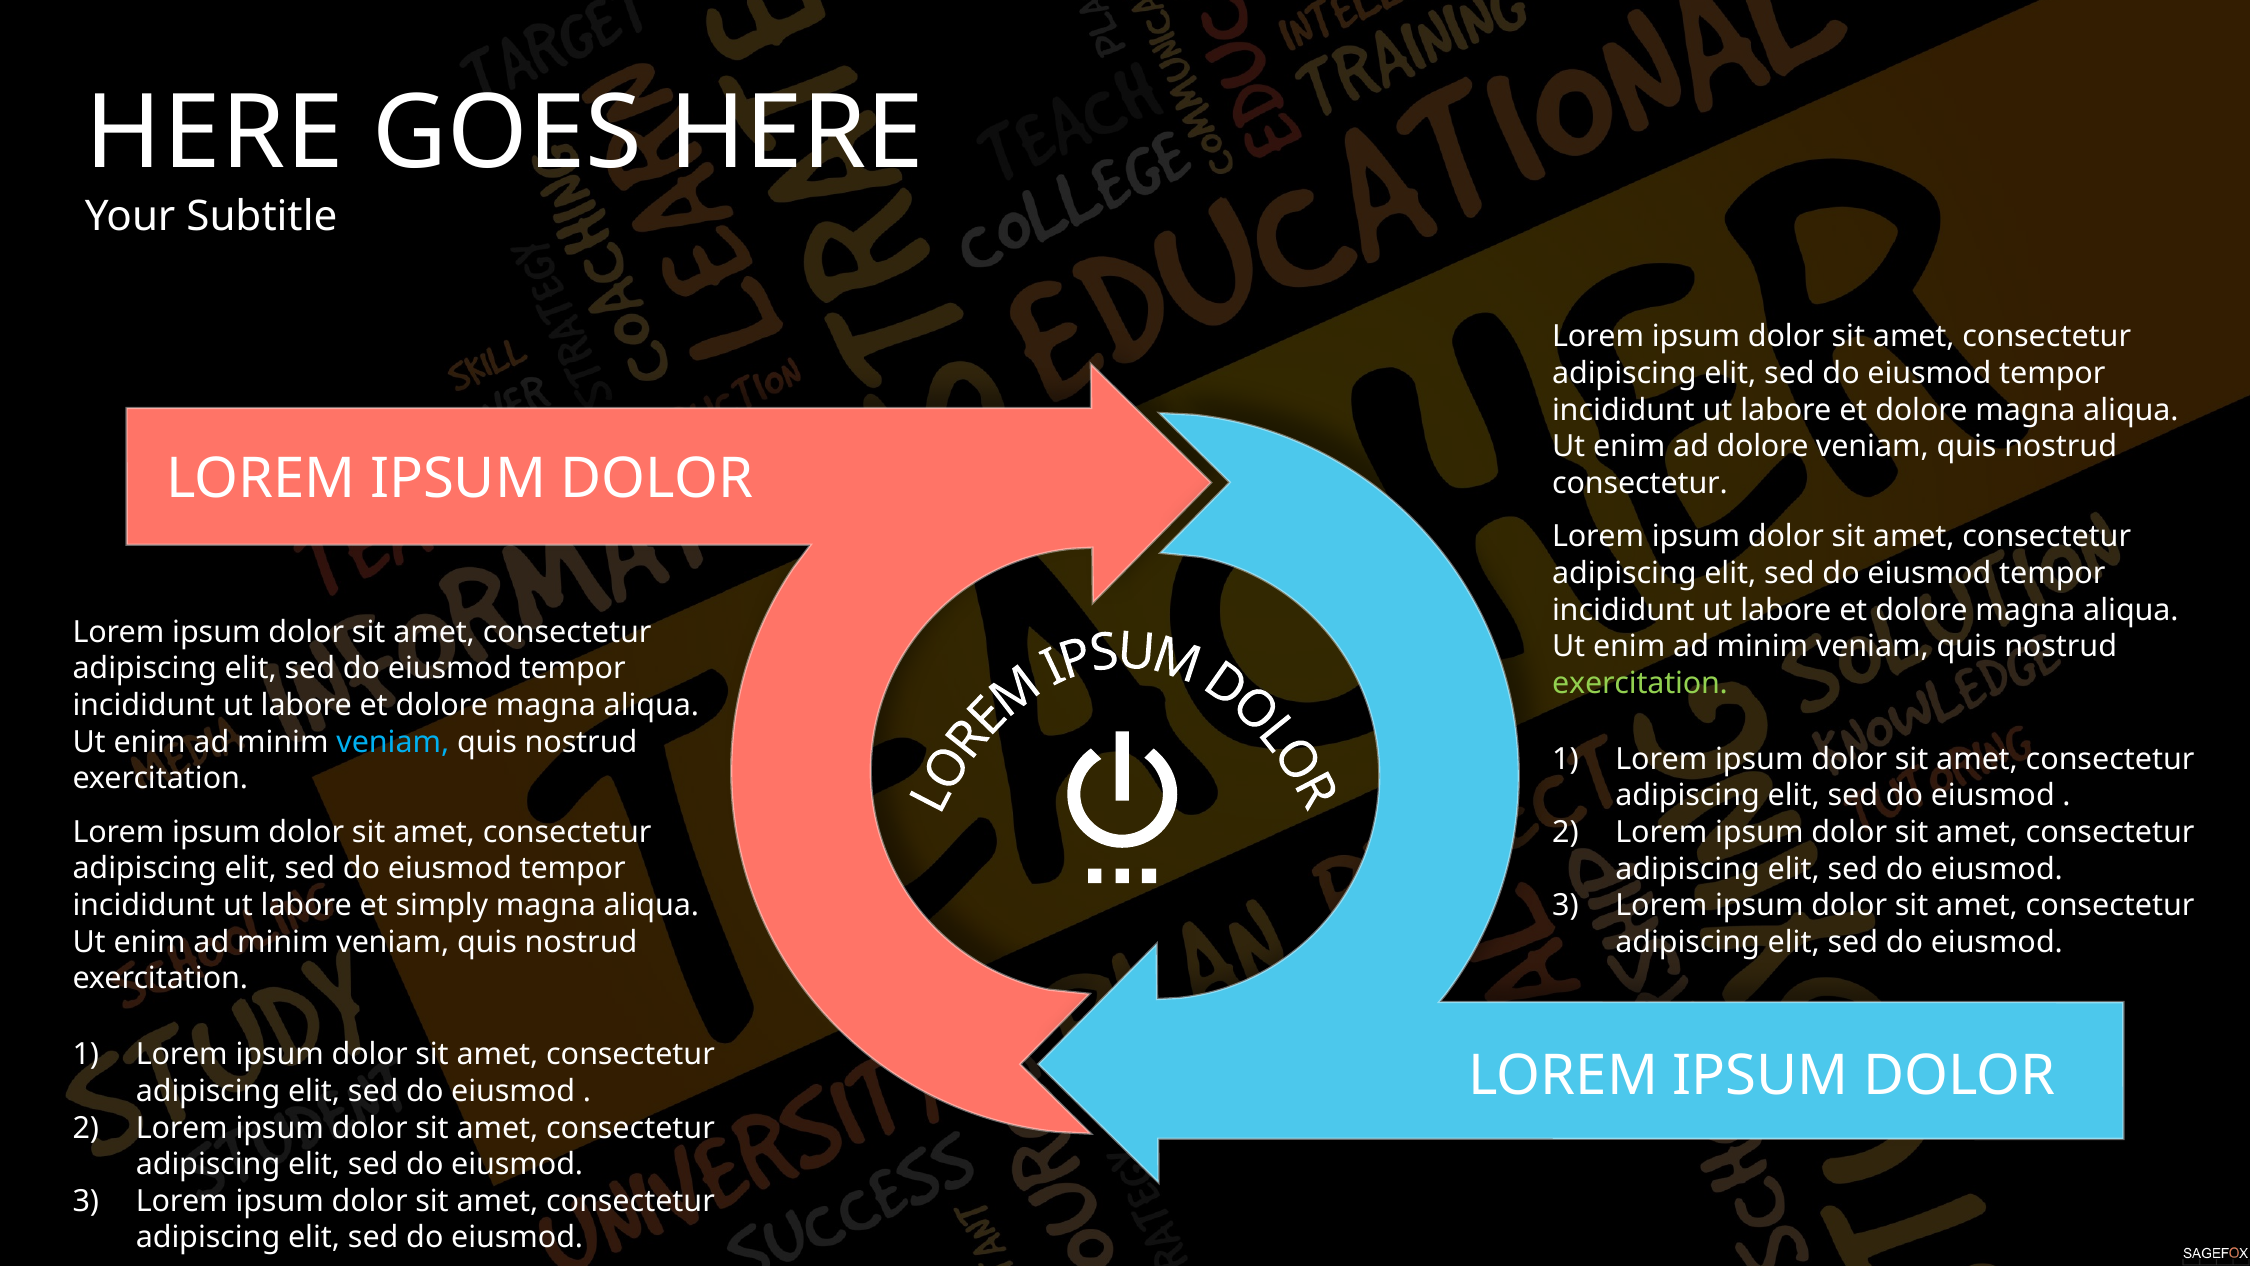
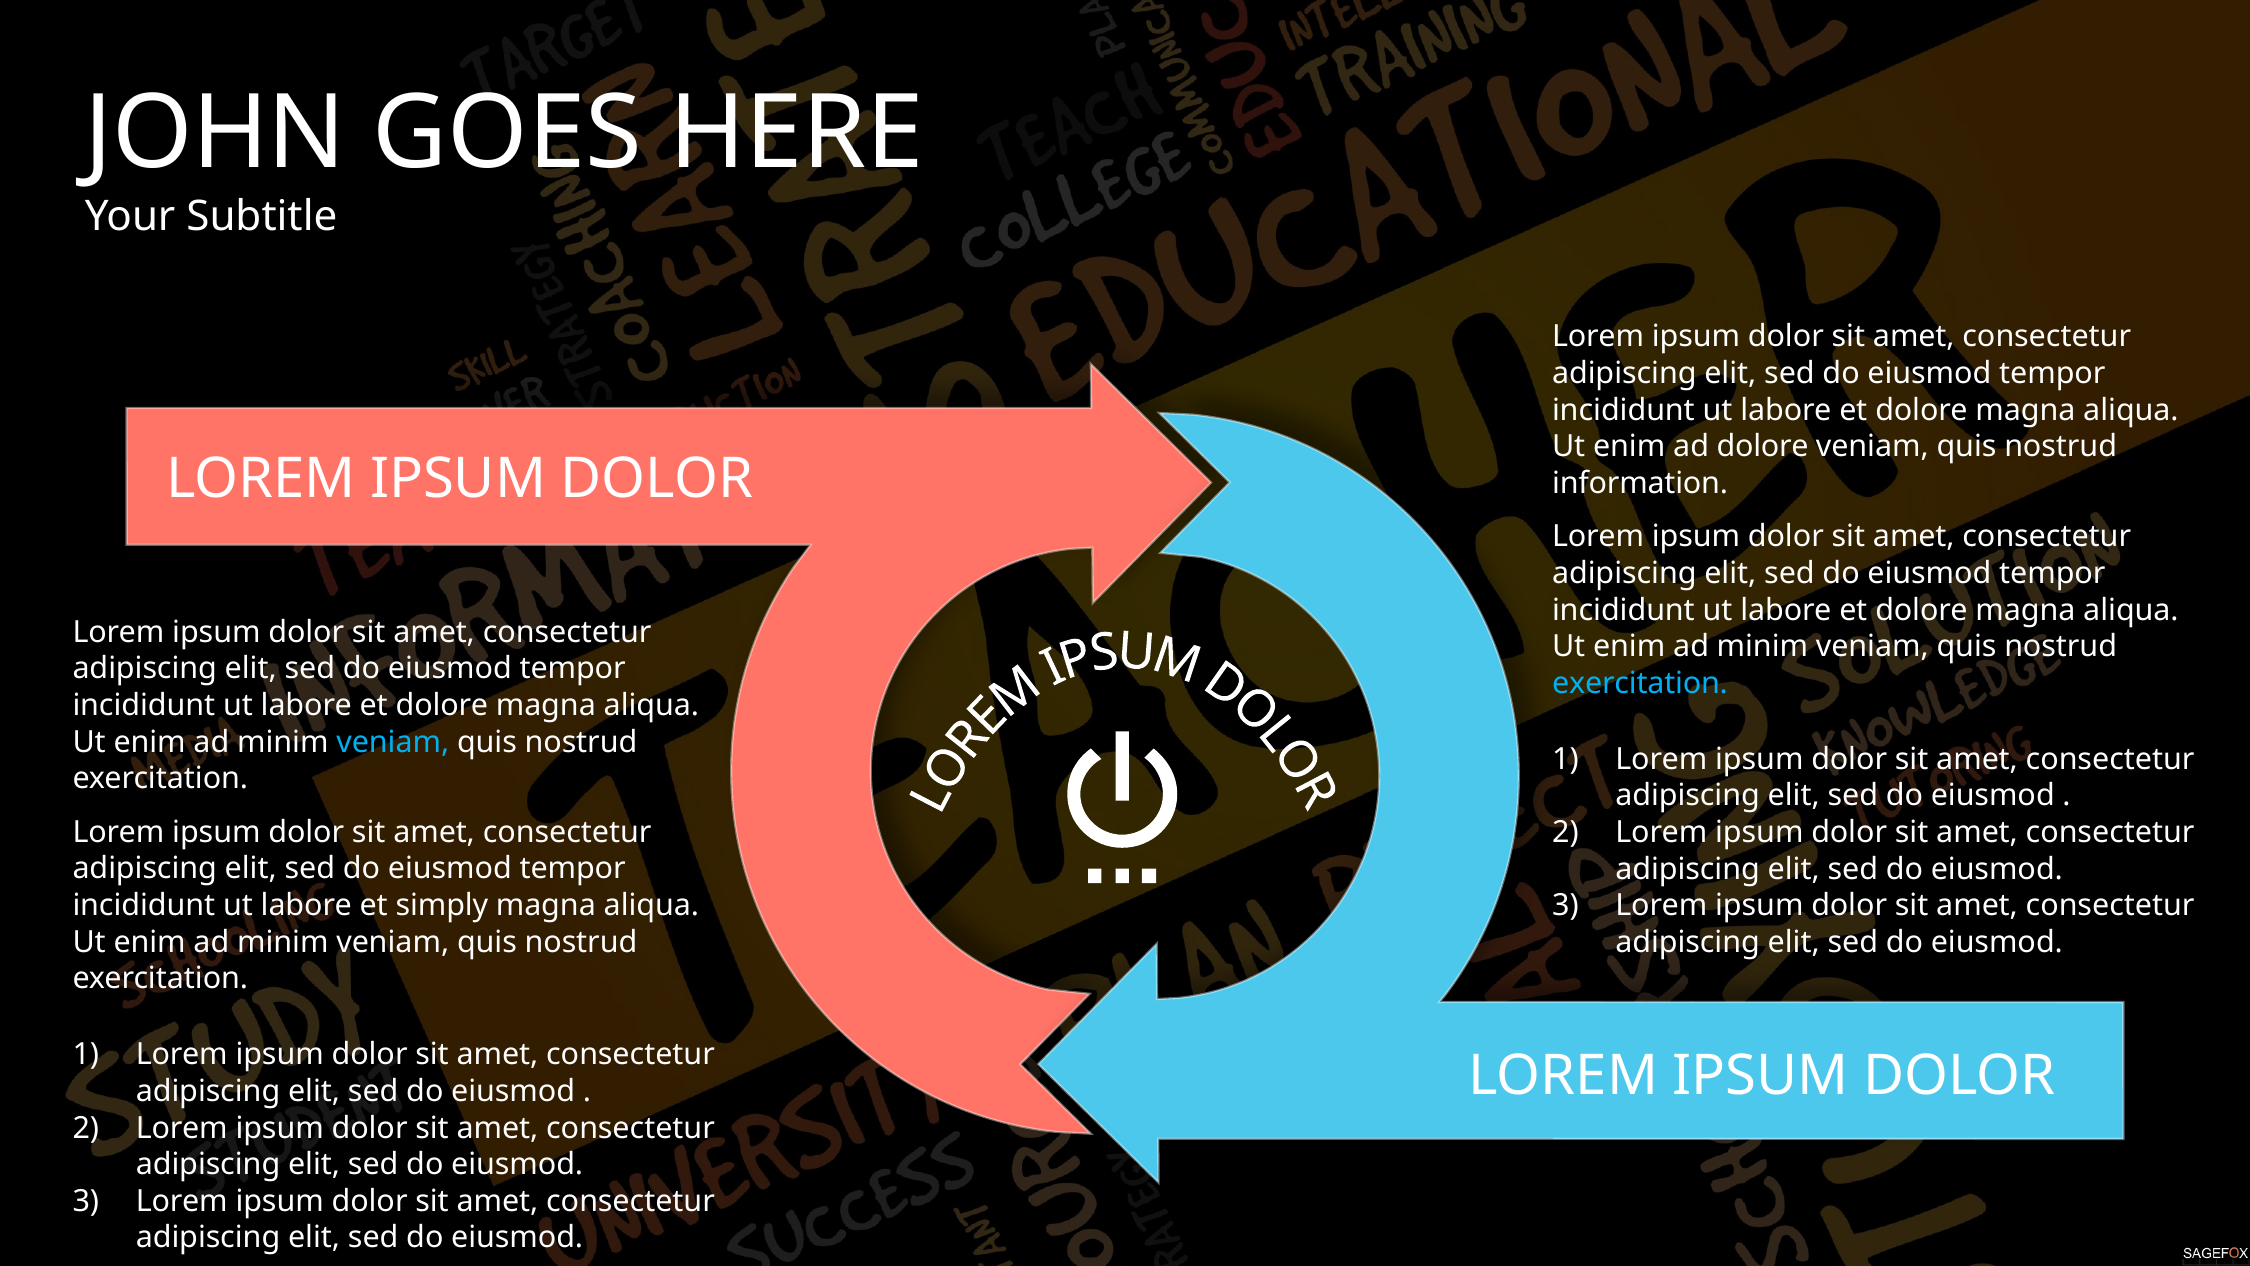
HERE at (215, 134): HERE -> JOHN
consectetur at (1640, 483): consectetur -> information
exercitation at (1640, 683) colour: light green -> light blue
